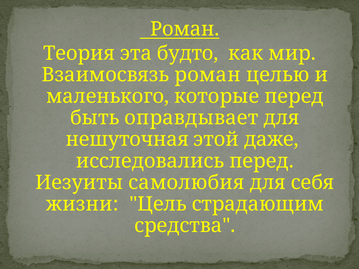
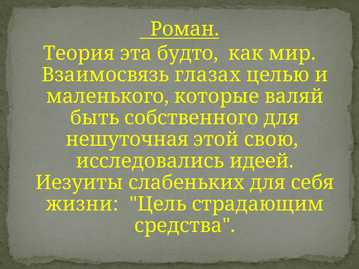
Взаимосвязь роман: роман -> глазах
которые перед: перед -> валяй
оправдывает: оправдывает -> собственного
даже: даже -> свою
исследовались перед: перед -> идеей
самолюбия: самолюбия -> слабеньких
